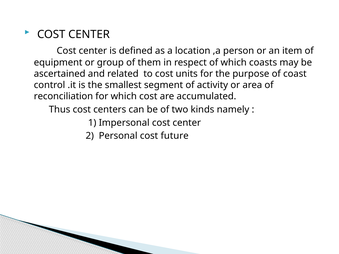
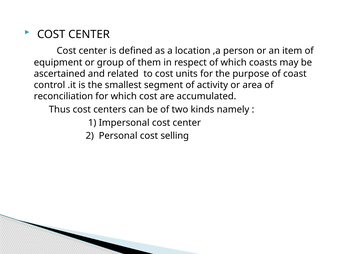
future: future -> selling
